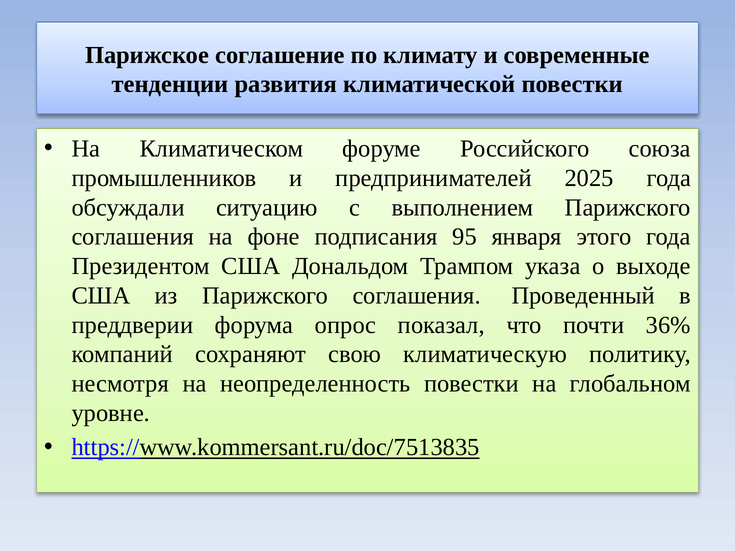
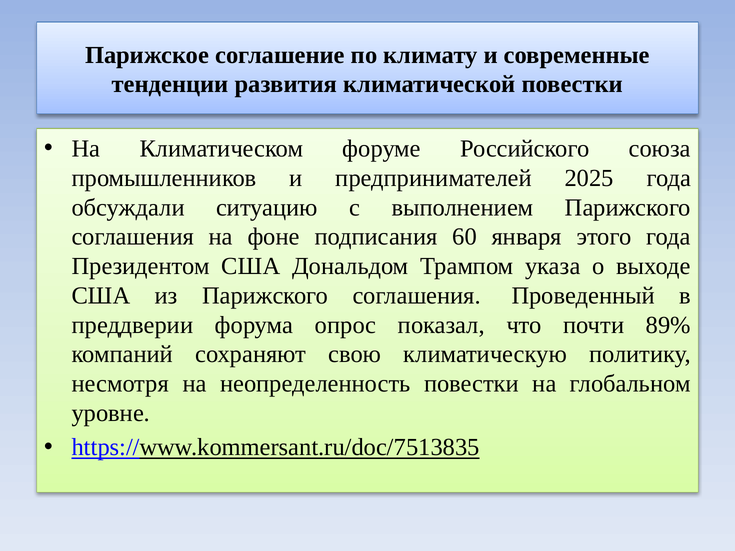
95: 95 -> 60
36%: 36% -> 89%
